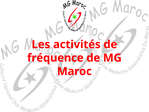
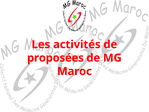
fréquence: fréquence -> proposées
